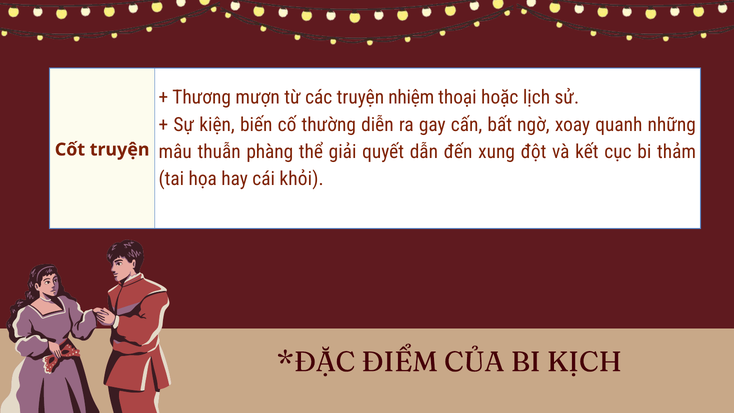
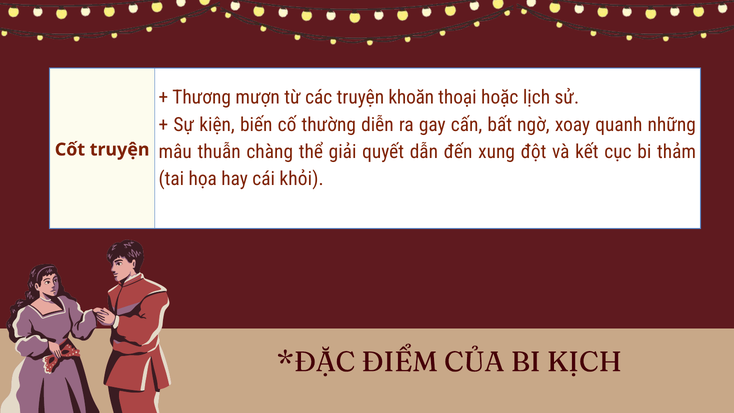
nhiệm: nhiệm -> khoăn
phàng: phàng -> chàng
